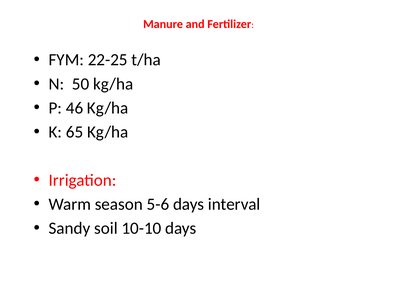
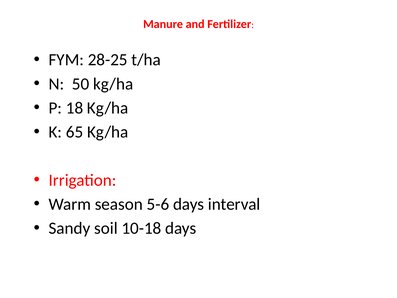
22-25: 22-25 -> 28-25
46: 46 -> 18
10-10: 10-10 -> 10-18
